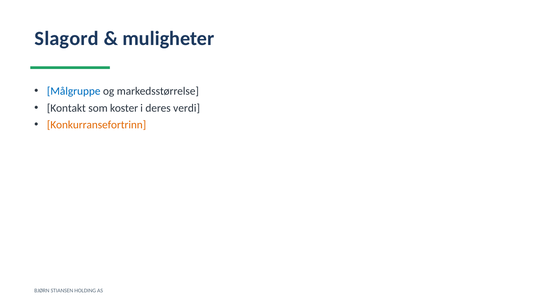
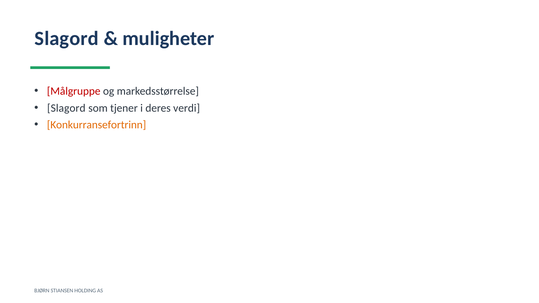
Målgruppe colour: blue -> red
Kontakt at (66, 108): Kontakt -> Slagord
koster: koster -> tjener
